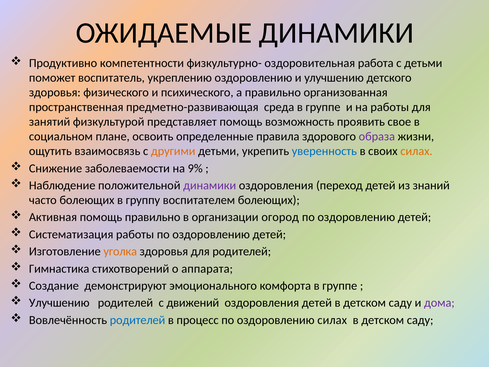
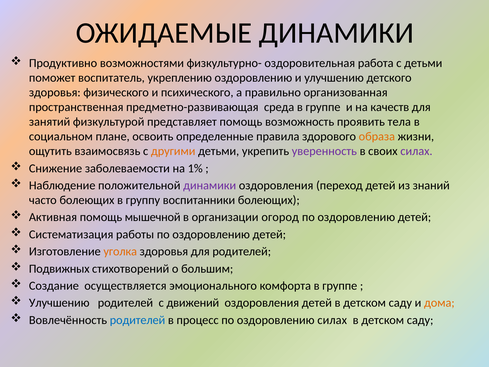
компетентности: компетентности -> возможностями
на работы: работы -> качеств
свое: свое -> тела
образа colour: purple -> orange
уверенность colour: blue -> purple
силах at (416, 151) colour: orange -> purple
9%: 9% -> 1%
воспитателем: воспитателем -> воспитанники
помощь правильно: правильно -> мышечной
Гимнастика: Гимнастика -> Подвижных
аппарата: аппарата -> большим
демонстрируют: демонстрируют -> осуществляется
дома colour: purple -> orange
